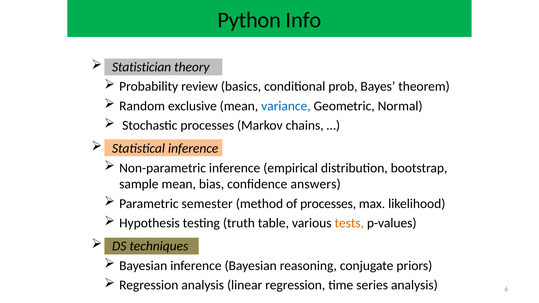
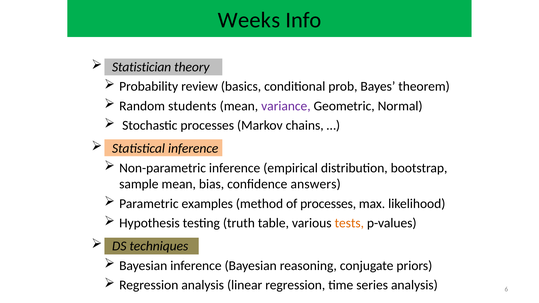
Python: Python -> Weeks
exclusive: exclusive -> students
variance colour: blue -> purple
semester: semester -> examples
